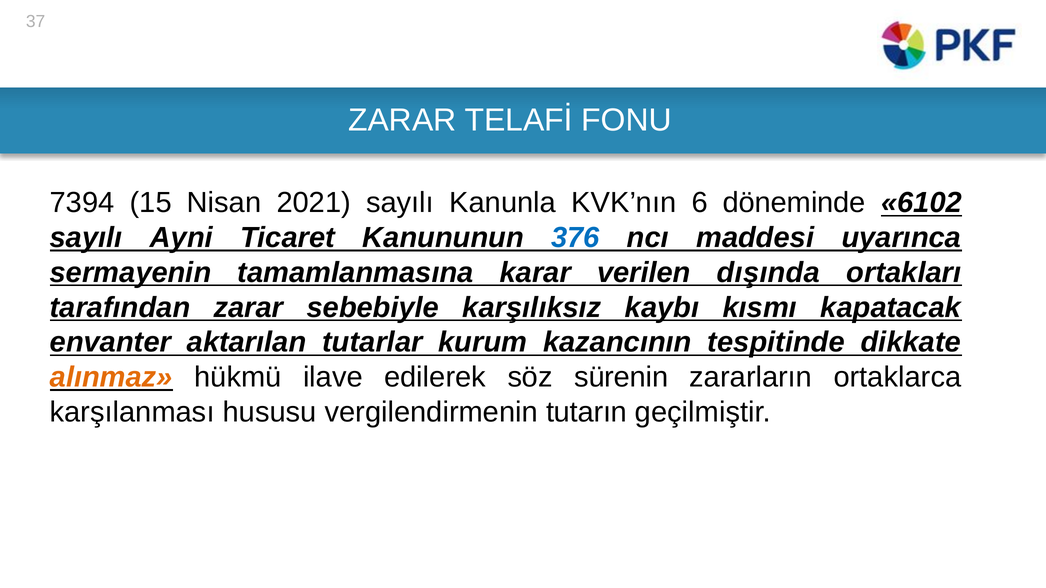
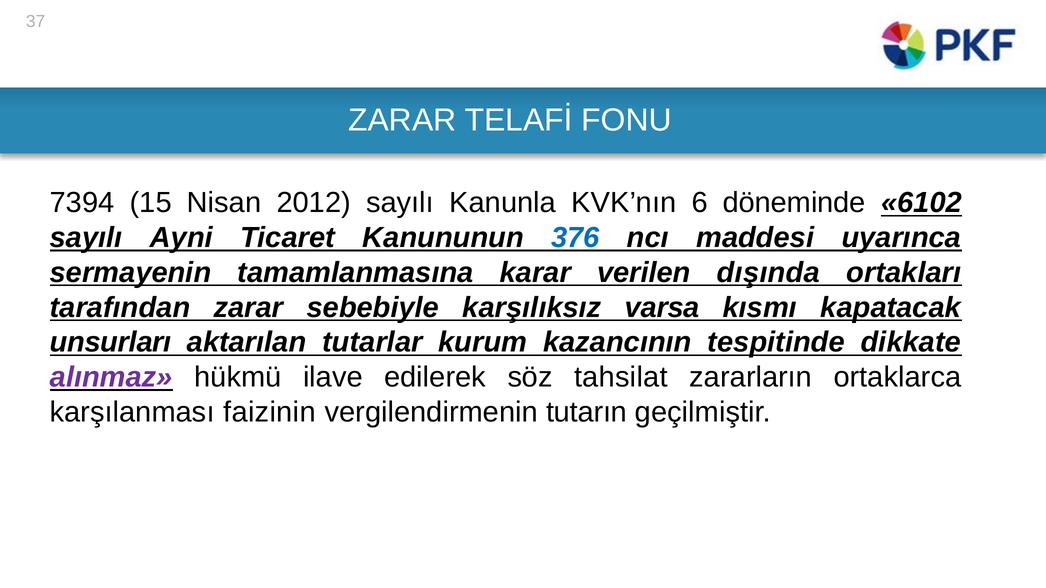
2021: 2021 -> 2012
kaybı: kaybı -> varsa
envanter: envanter -> unsurları
alınmaz colour: orange -> purple
sürenin: sürenin -> tahsilat
hususu: hususu -> faizinin
